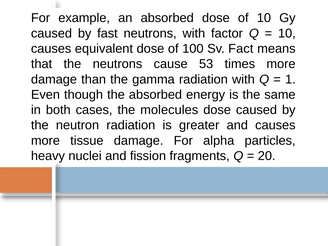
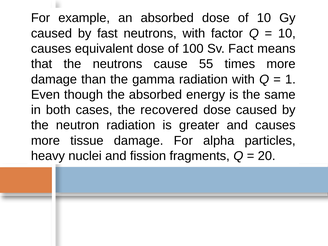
53: 53 -> 55
molecules: molecules -> recovered
